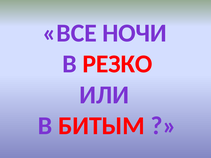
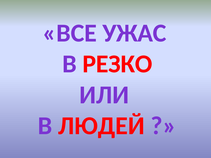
НОЧИ: НОЧИ -> УЖАС
БИТЫМ: БИТЫМ -> ЛЮДЕЙ
